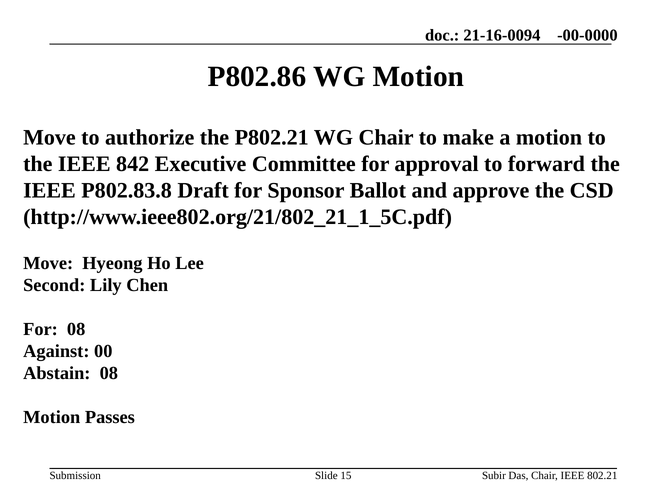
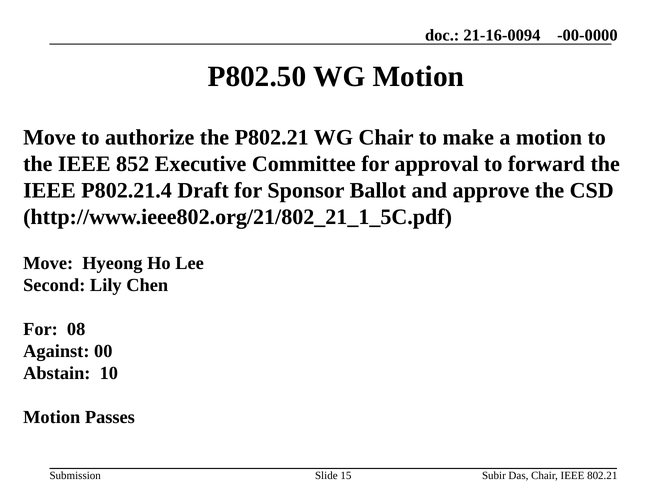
P802.86: P802.86 -> P802.50
842: 842 -> 852
P802.83.8: P802.83.8 -> P802.21.4
Abstain 08: 08 -> 10
